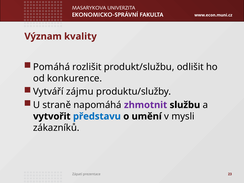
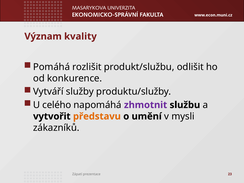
zájmu: zájmu -> služby
straně: straně -> celého
představu colour: blue -> orange
